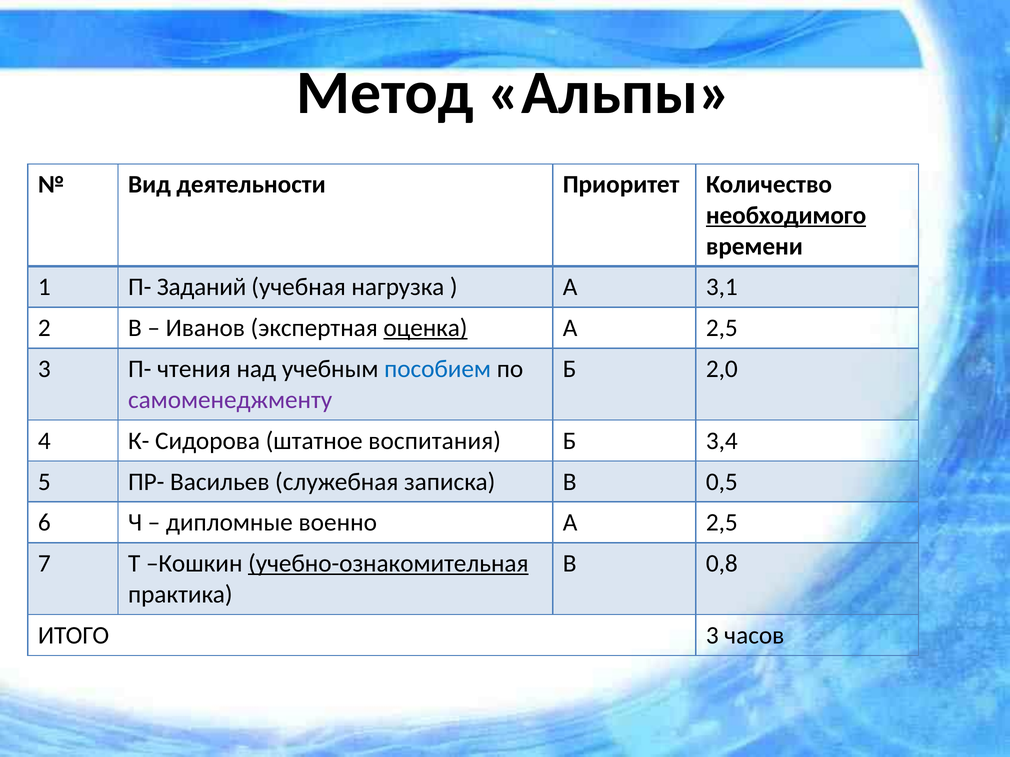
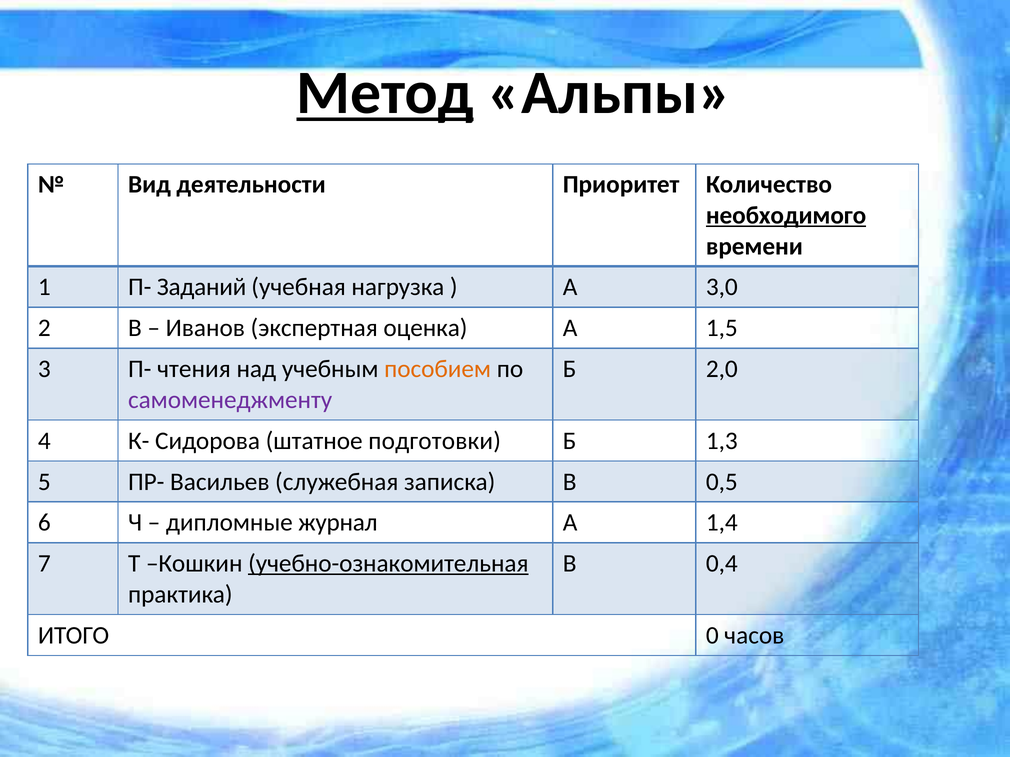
Метод underline: none -> present
3,1: 3,1 -> 3,0
оценка underline: present -> none
2,5 at (722, 328): 2,5 -> 1,5
пособием colour: blue -> orange
воспитания: воспитания -> подготовки
3,4: 3,4 -> 1,3
военно: военно -> журнал
2,5 at (722, 523): 2,5 -> 1,4
0,8: 0,8 -> 0,4
ИТОГО 3: 3 -> 0
